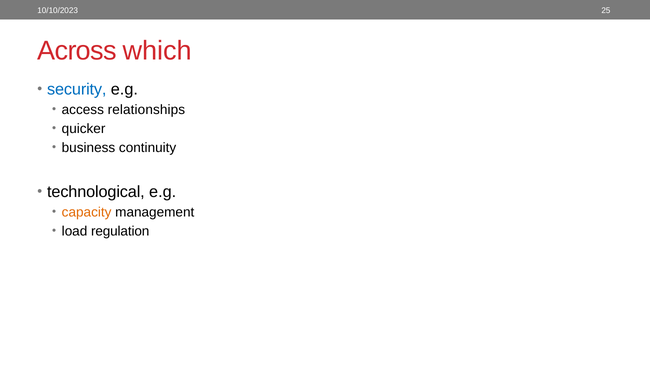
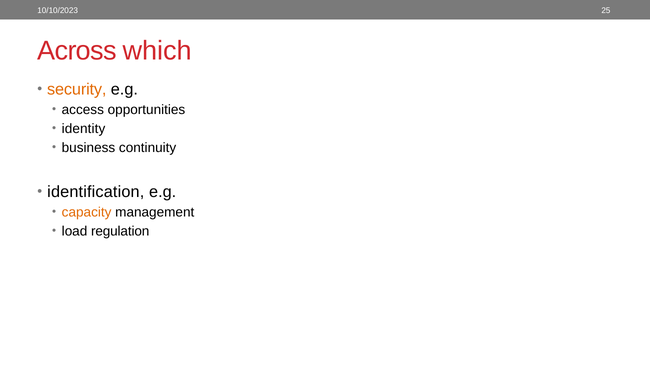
security colour: blue -> orange
relationships: relationships -> opportunities
quicker: quicker -> identity
technological: technological -> identification
